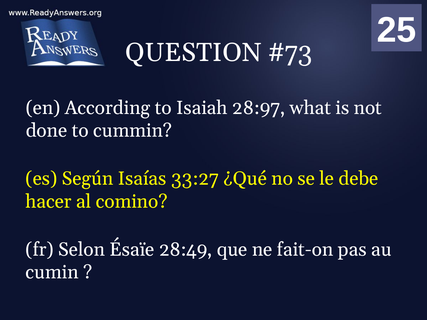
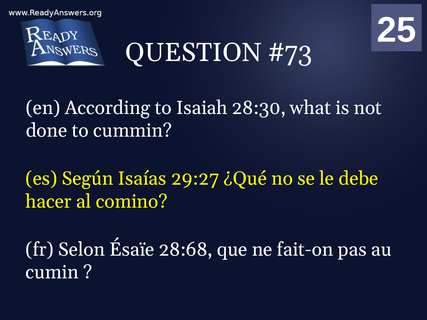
28:97: 28:97 -> 28:30
33:27: 33:27 -> 29:27
28:49: 28:49 -> 28:68
